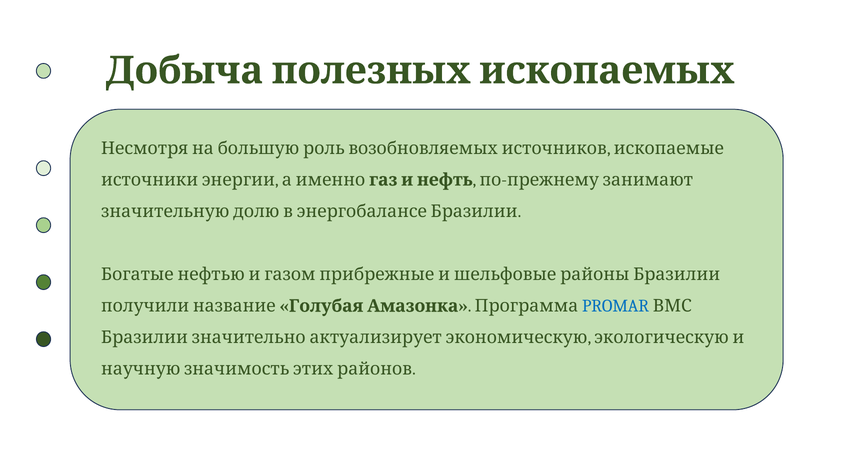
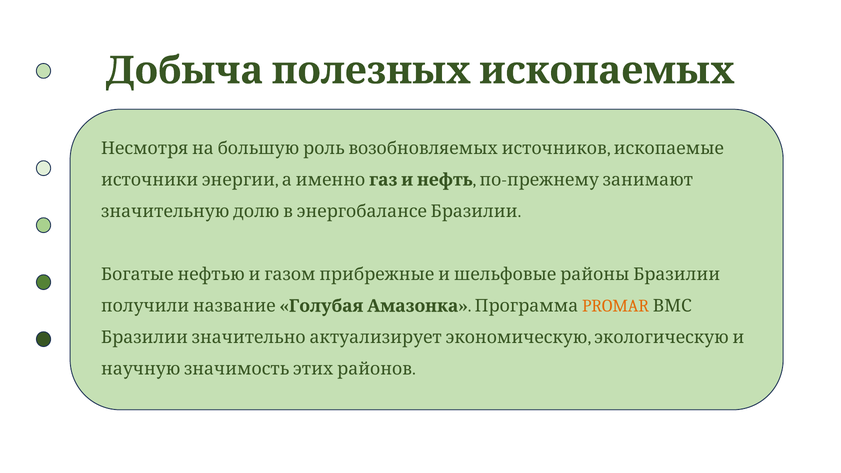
PROMAR colour: blue -> orange
